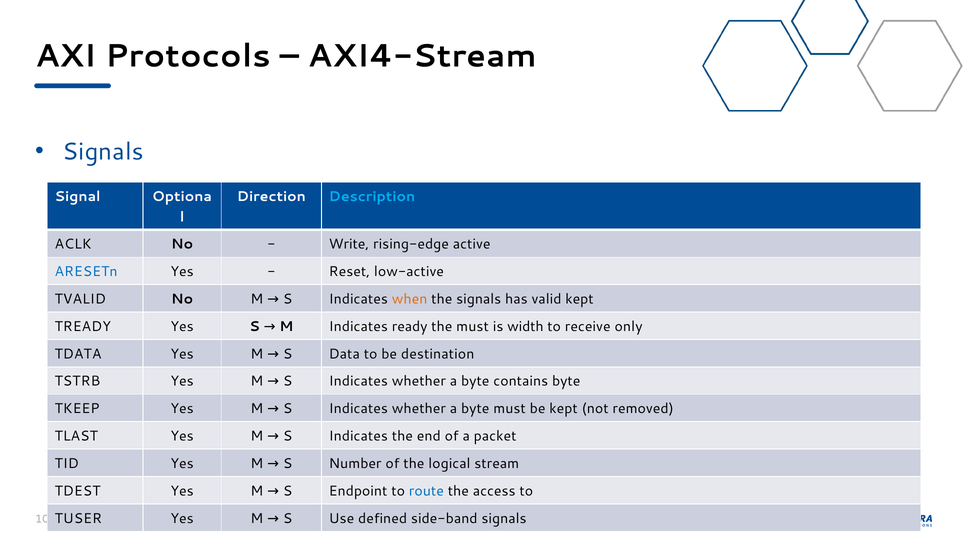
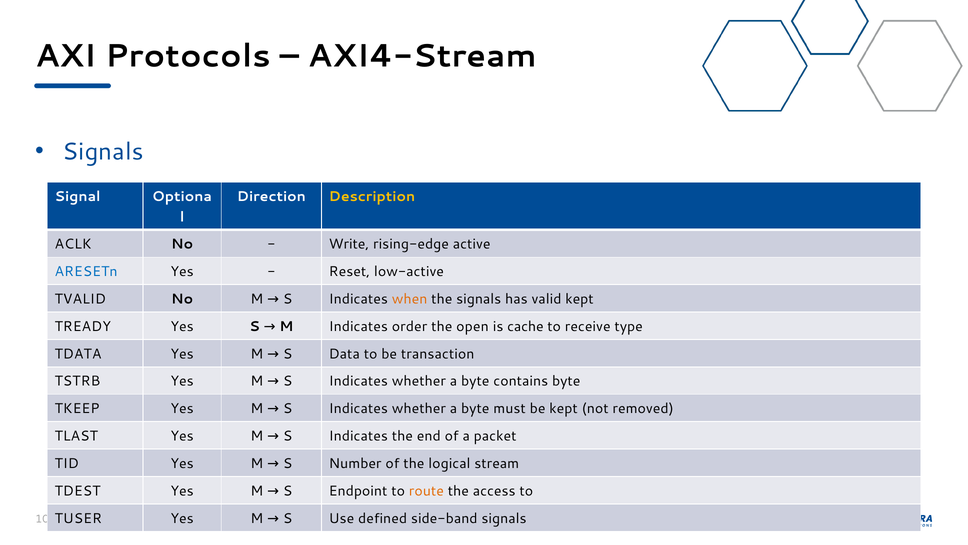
Description colour: light blue -> yellow
ready: ready -> order
the must: must -> open
width: width -> cache
only: only -> type
destination: destination -> transaction
route colour: blue -> orange
